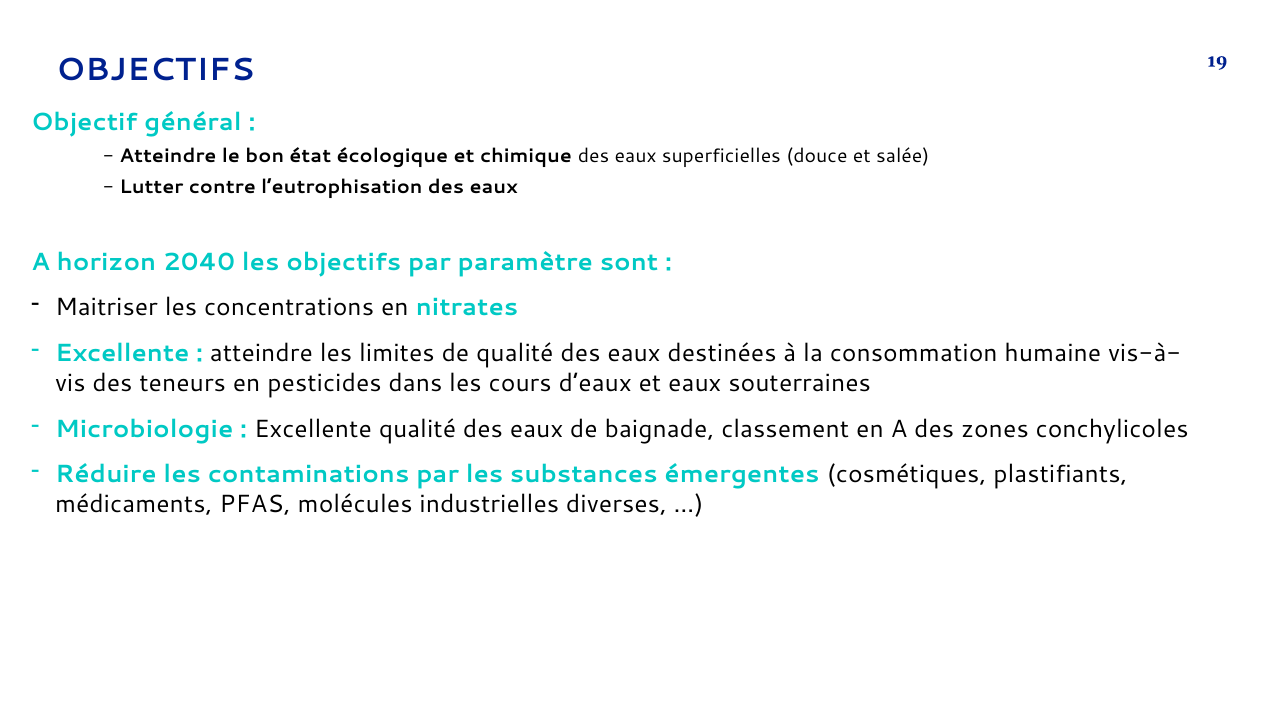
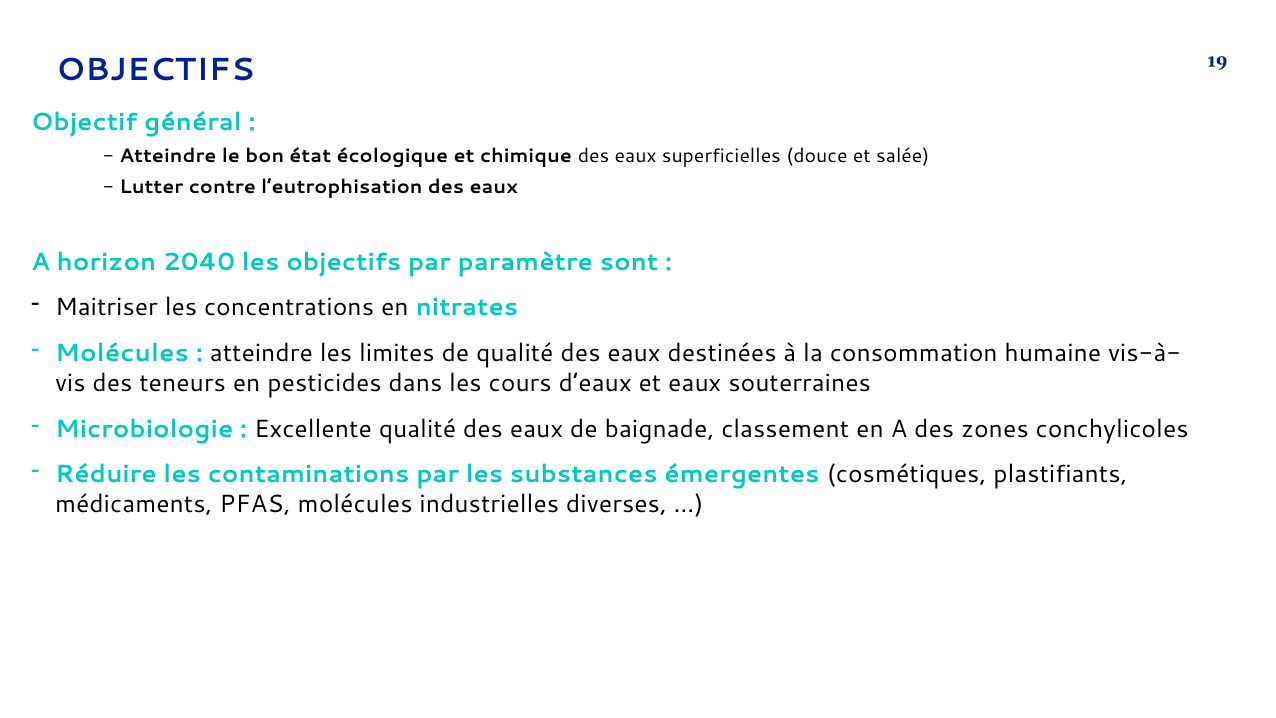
Excellente at (122, 353): Excellente -> Molécules
